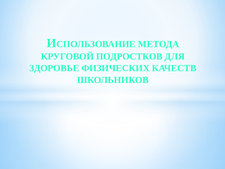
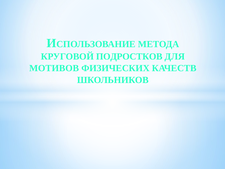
ЗДОРОВЬЕ: ЗДОРОВЬЕ -> МОТИВОВ
